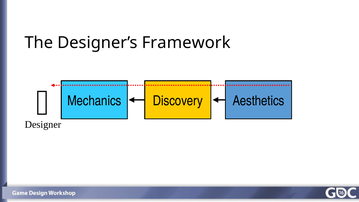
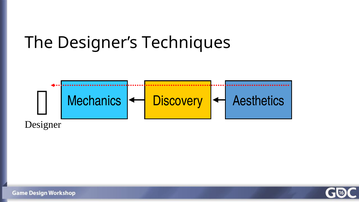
Framework: Framework -> Techniques
